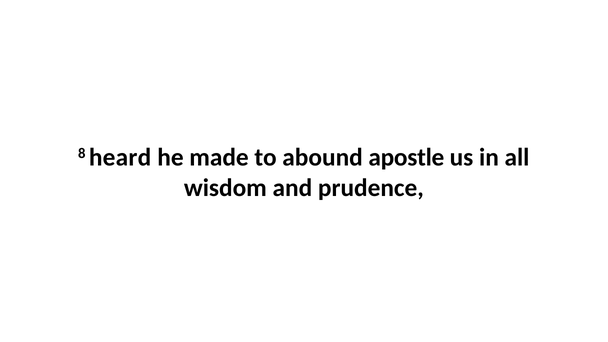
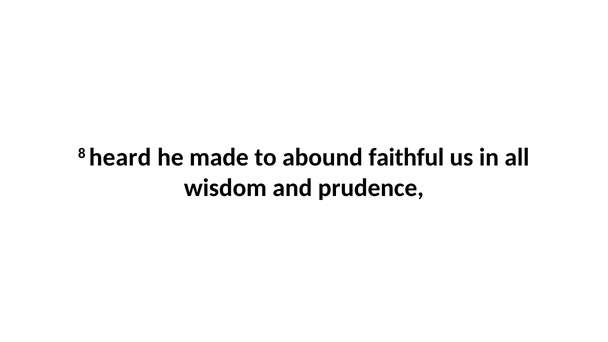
apostle: apostle -> faithful
